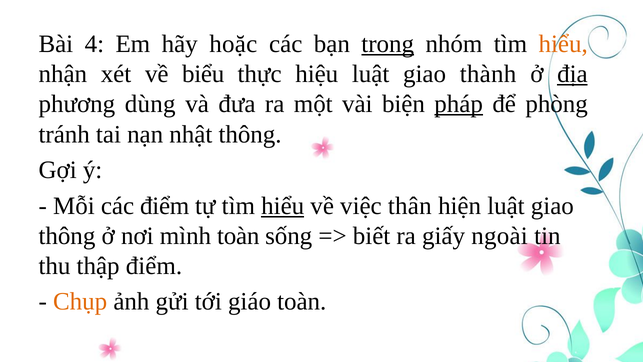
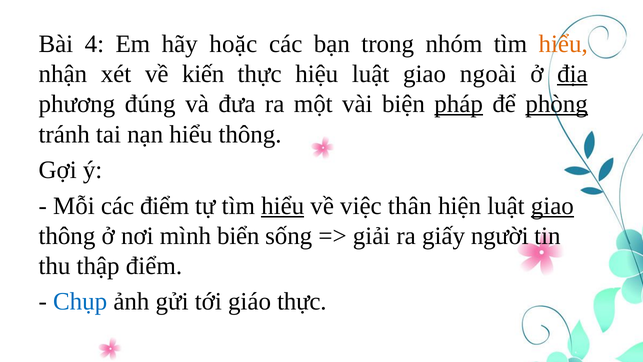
trong underline: present -> none
biểu: biểu -> kiến
thành: thành -> ngoài
dùng: dùng -> đúng
phòng underline: none -> present
nạn nhật: nhật -> hiểu
giao at (552, 206) underline: none -> present
mình toàn: toàn -> biển
biết: biết -> giải
ngoài: ngoài -> người
Chụp colour: orange -> blue
giáo toàn: toàn -> thực
